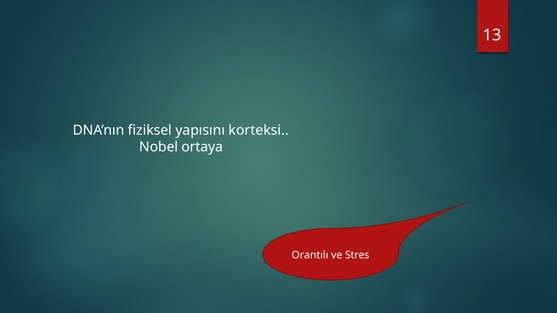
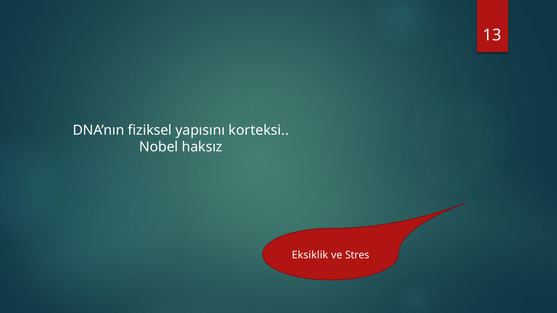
ortaya: ortaya -> haksız
Orantılı: Orantılı -> Eksiklik
